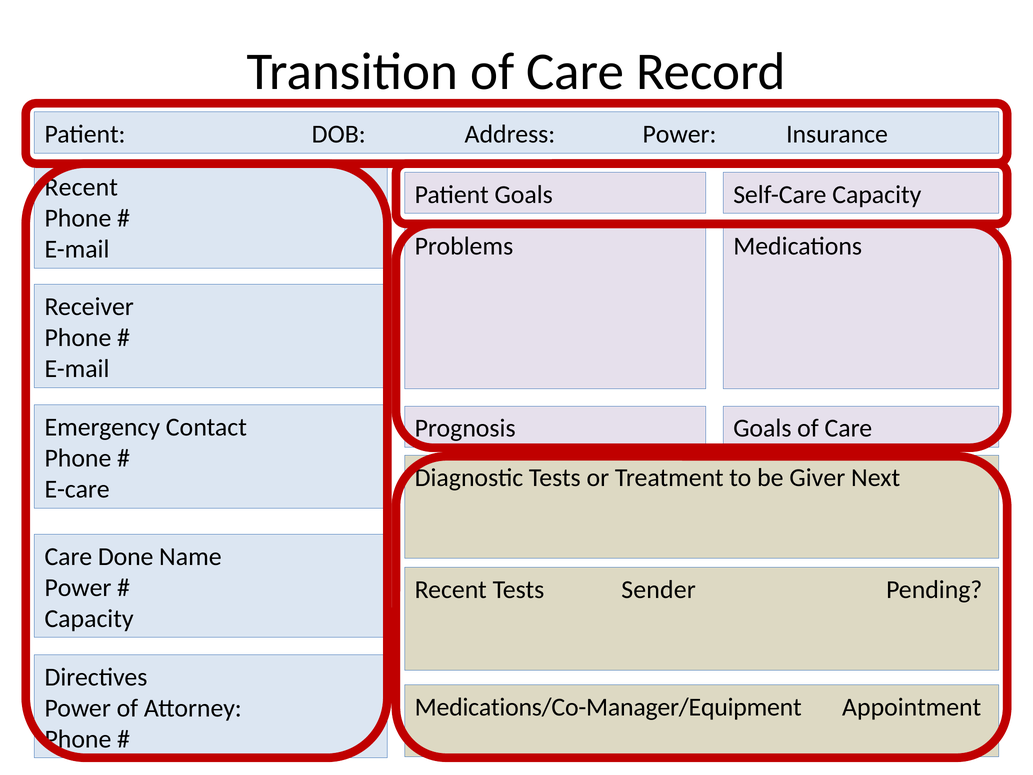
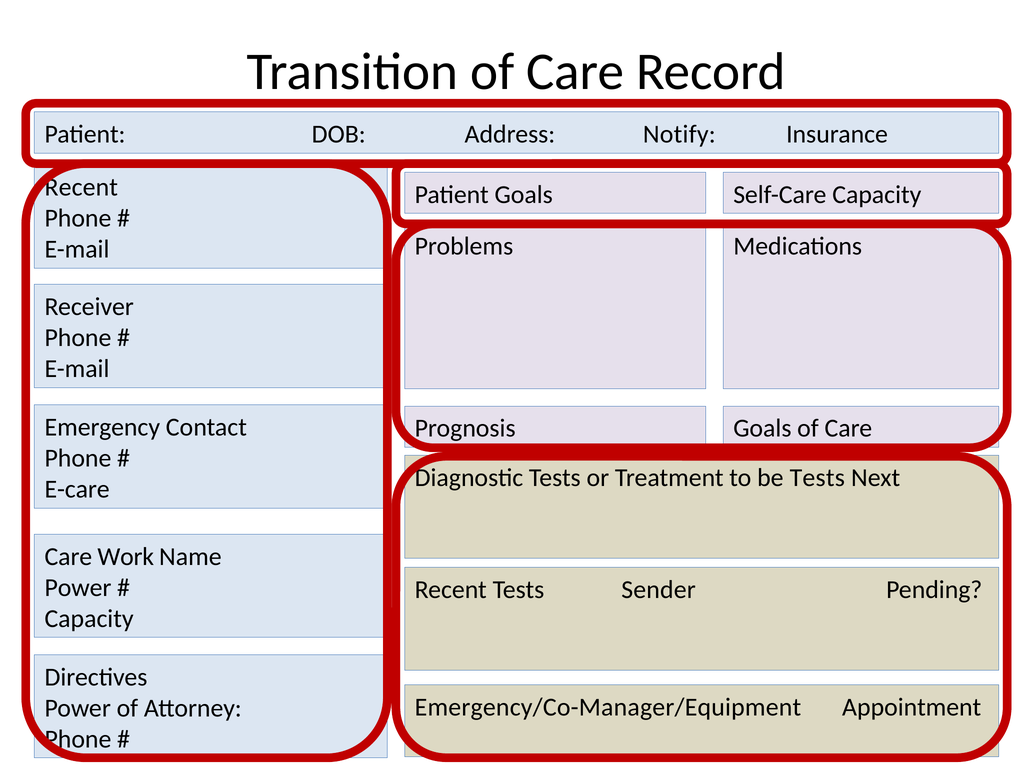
Address Power: Power -> Notify
be Giver: Giver -> Tests
Done: Done -> Work
Medications/Co-Manager/Equipment: Medications/Co-Manager/Equipment -> Emergency/Co-Manager/Equipment
